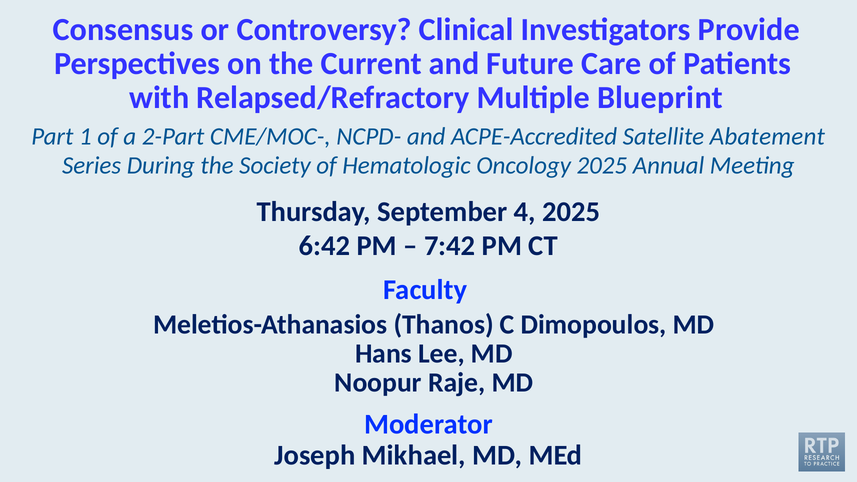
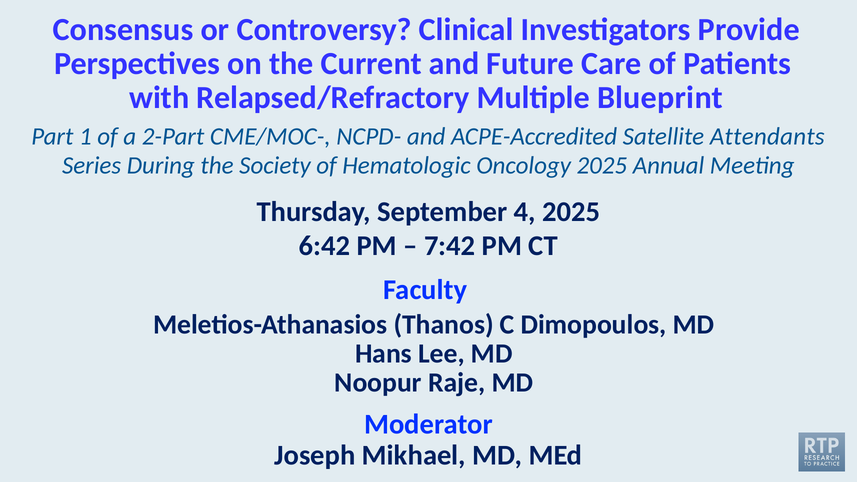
Abatement: Abatement -> Attendants
